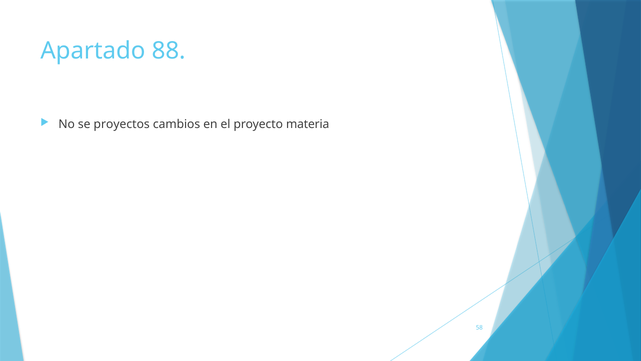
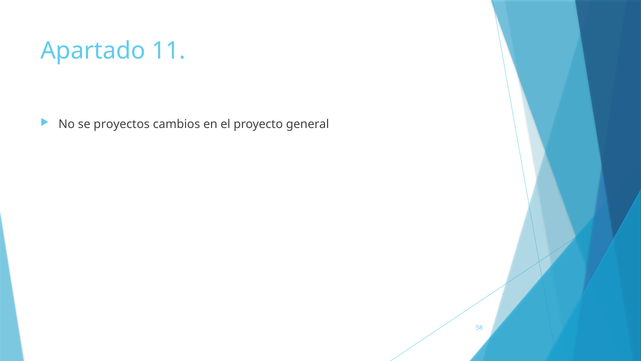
88: 88 -> 11
materia: materia -> general
